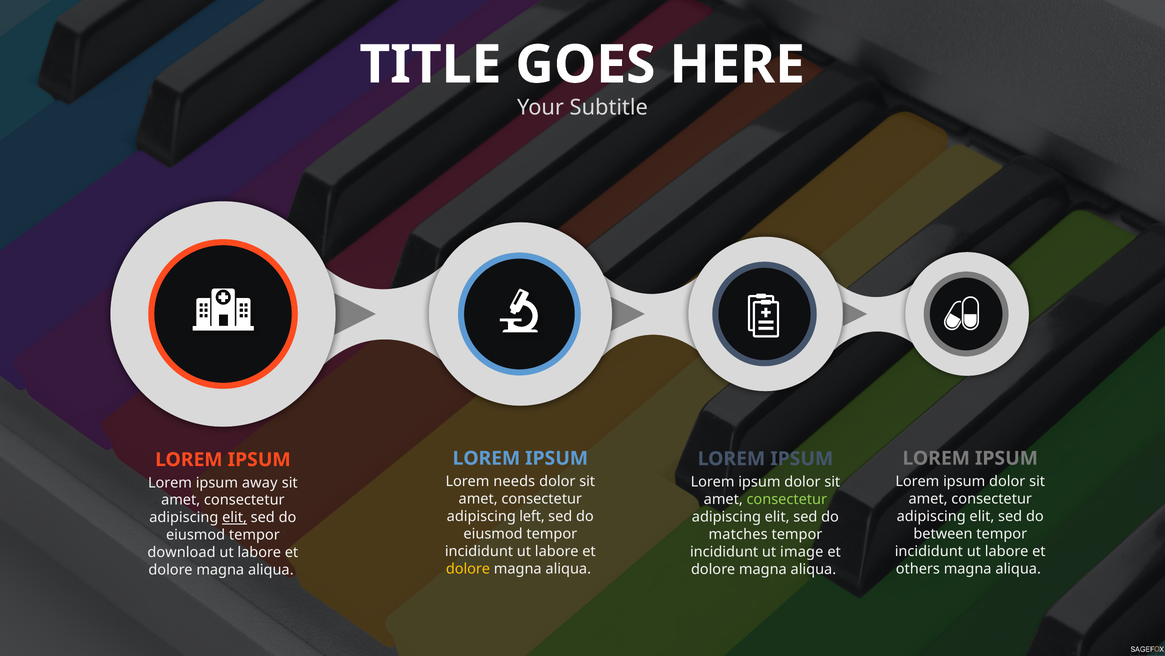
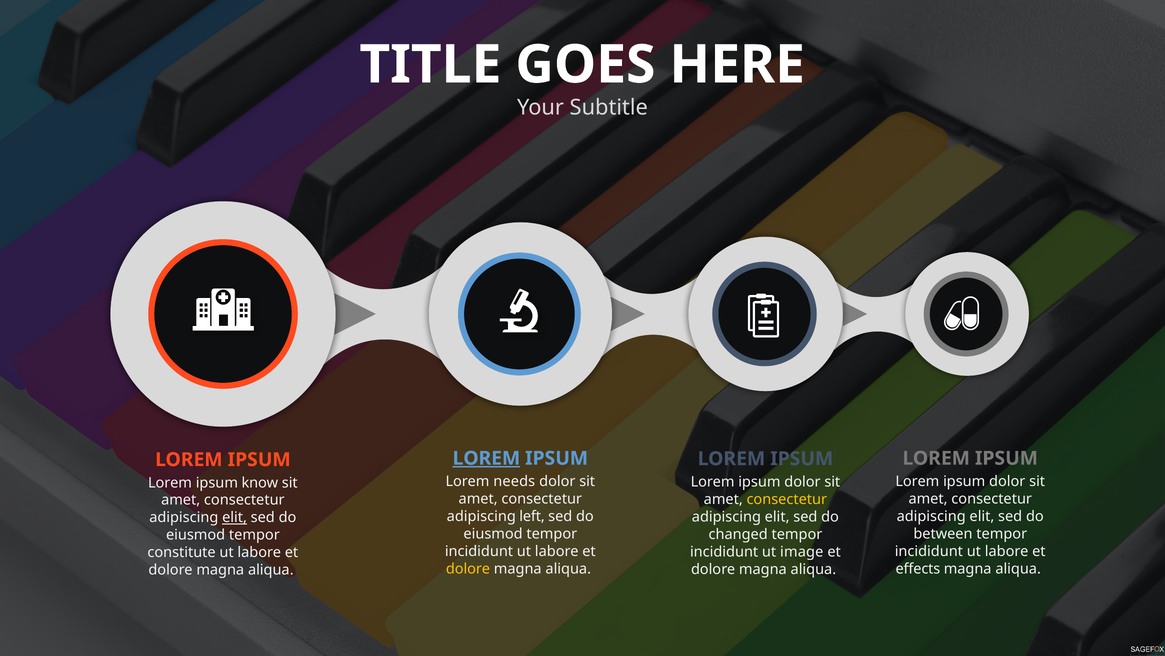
LOREM at (486, 458) underline: none -> present
away: away -> know
consectetur at (787, 499) colour: light green -> yellow
matches: matches -> changed
download: download -> constitute
others: others -> effects
